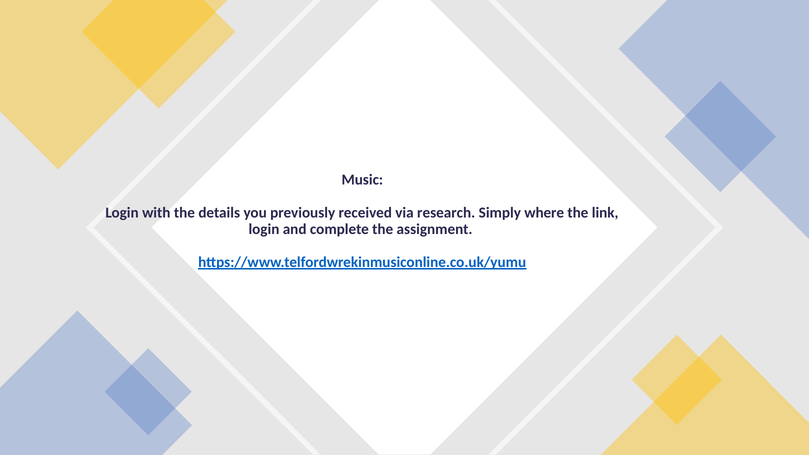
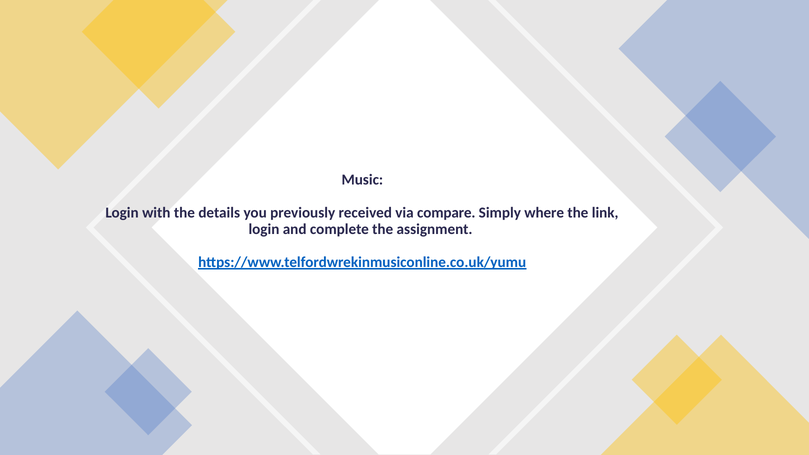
research: research -> compare
